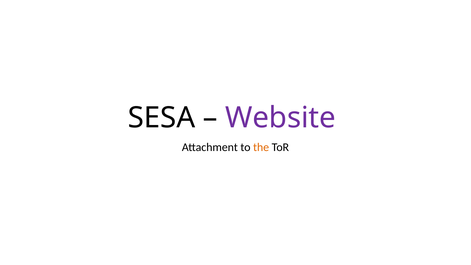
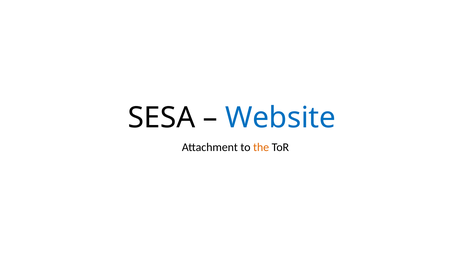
Website colour: purple -> blue
